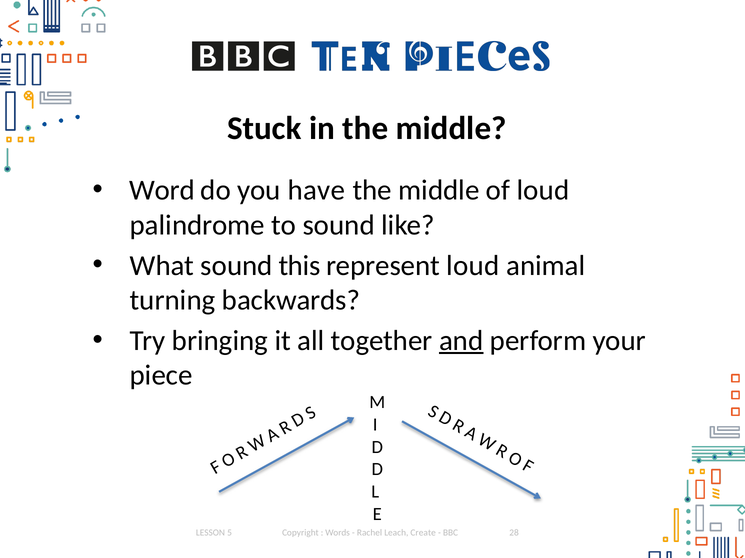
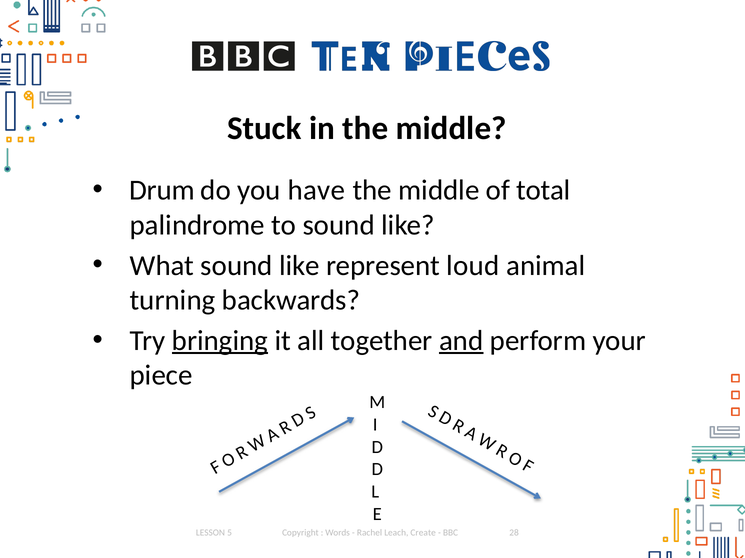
Word: Word -> Drum
of loud: loud -> total
What sound this: this -> like
bringing underline: none -> present
